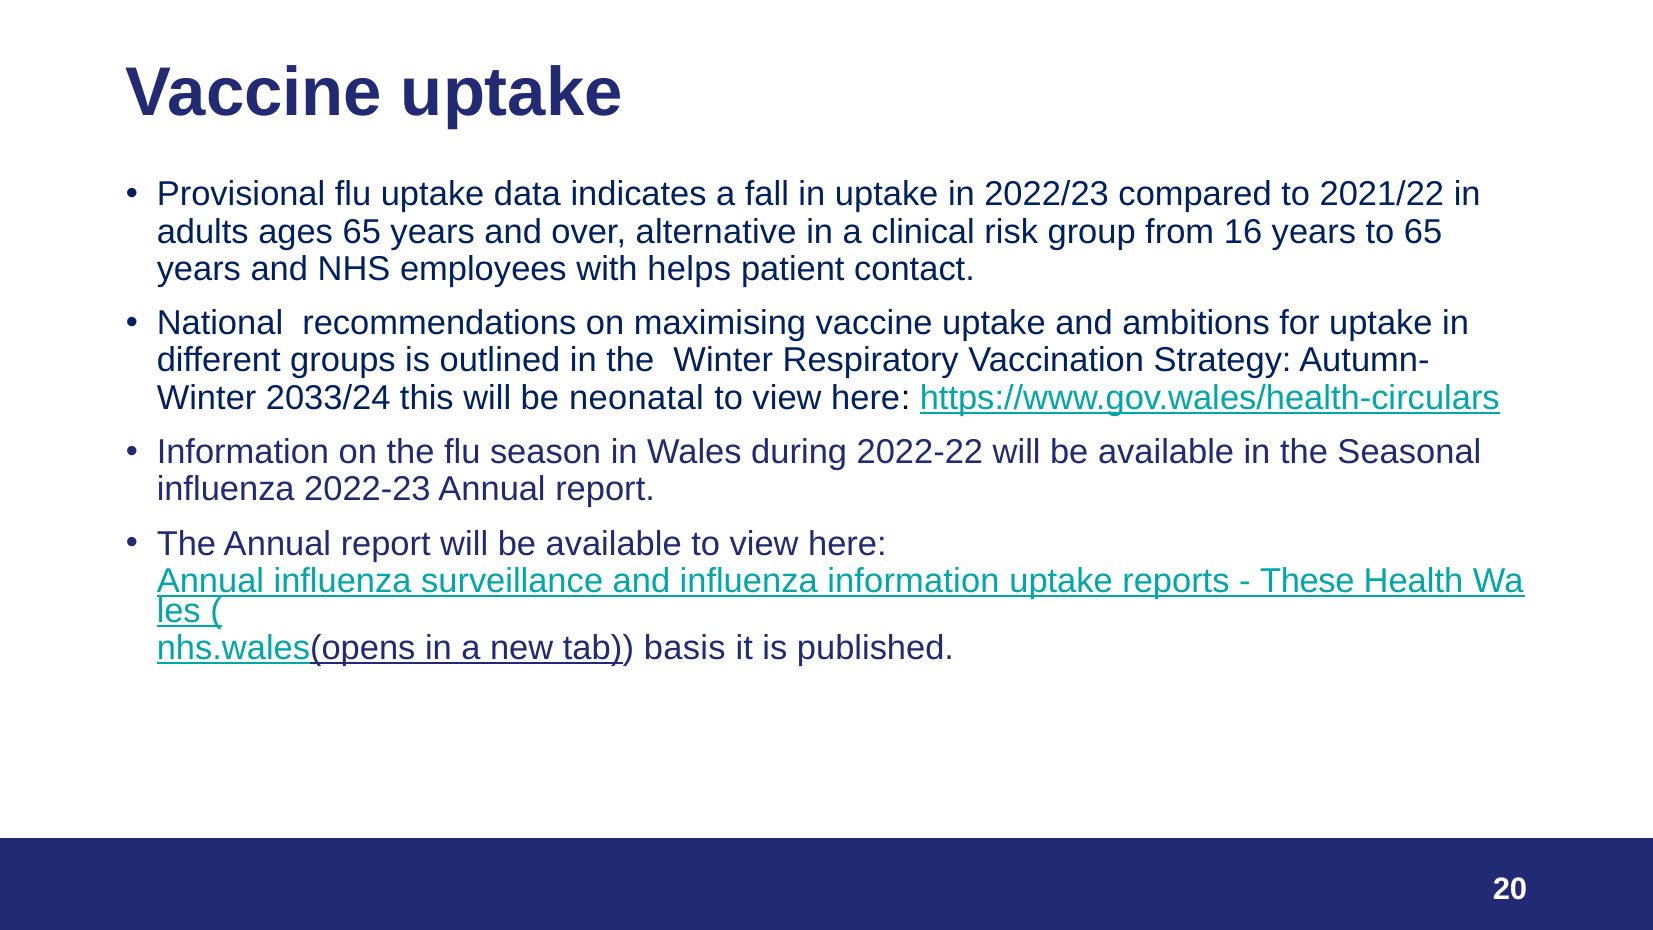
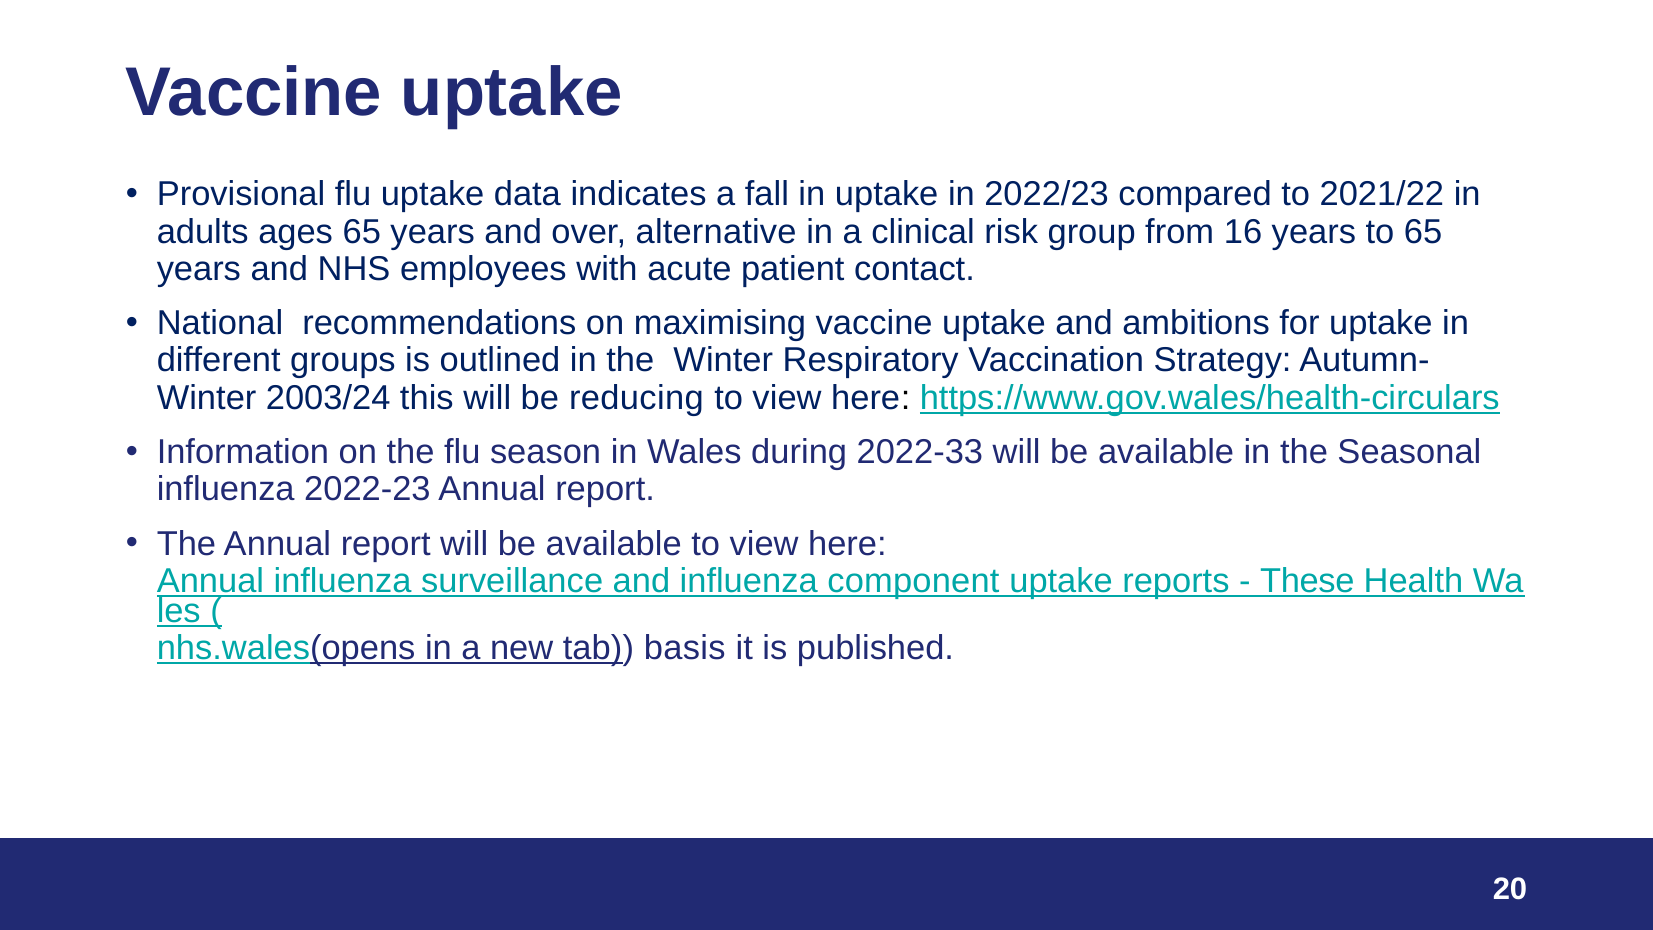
helps: helps -> acute
2033/24: 2033/24 -> 2003/24
neonatal: neonatal -> reducing
2022-22: 2022-22 -> 2022-33
influenza information: information -> component
